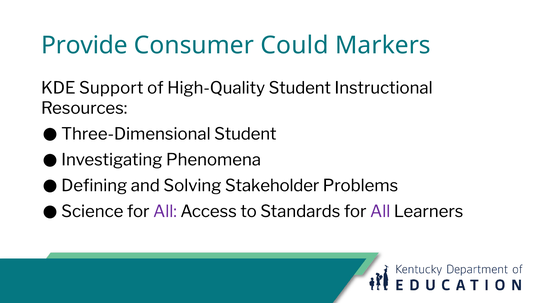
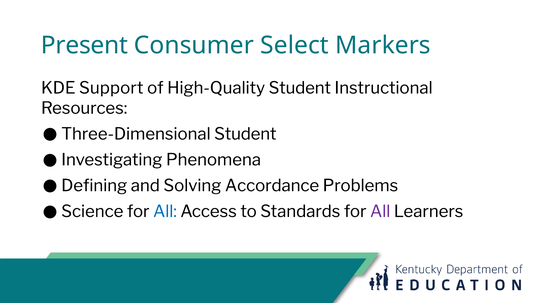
Provide: Provide -> Present
Could: Could -> Select
Stakeholder: Stakeholder -> Accordance
All at (165, 211) colour: purple -> blue
